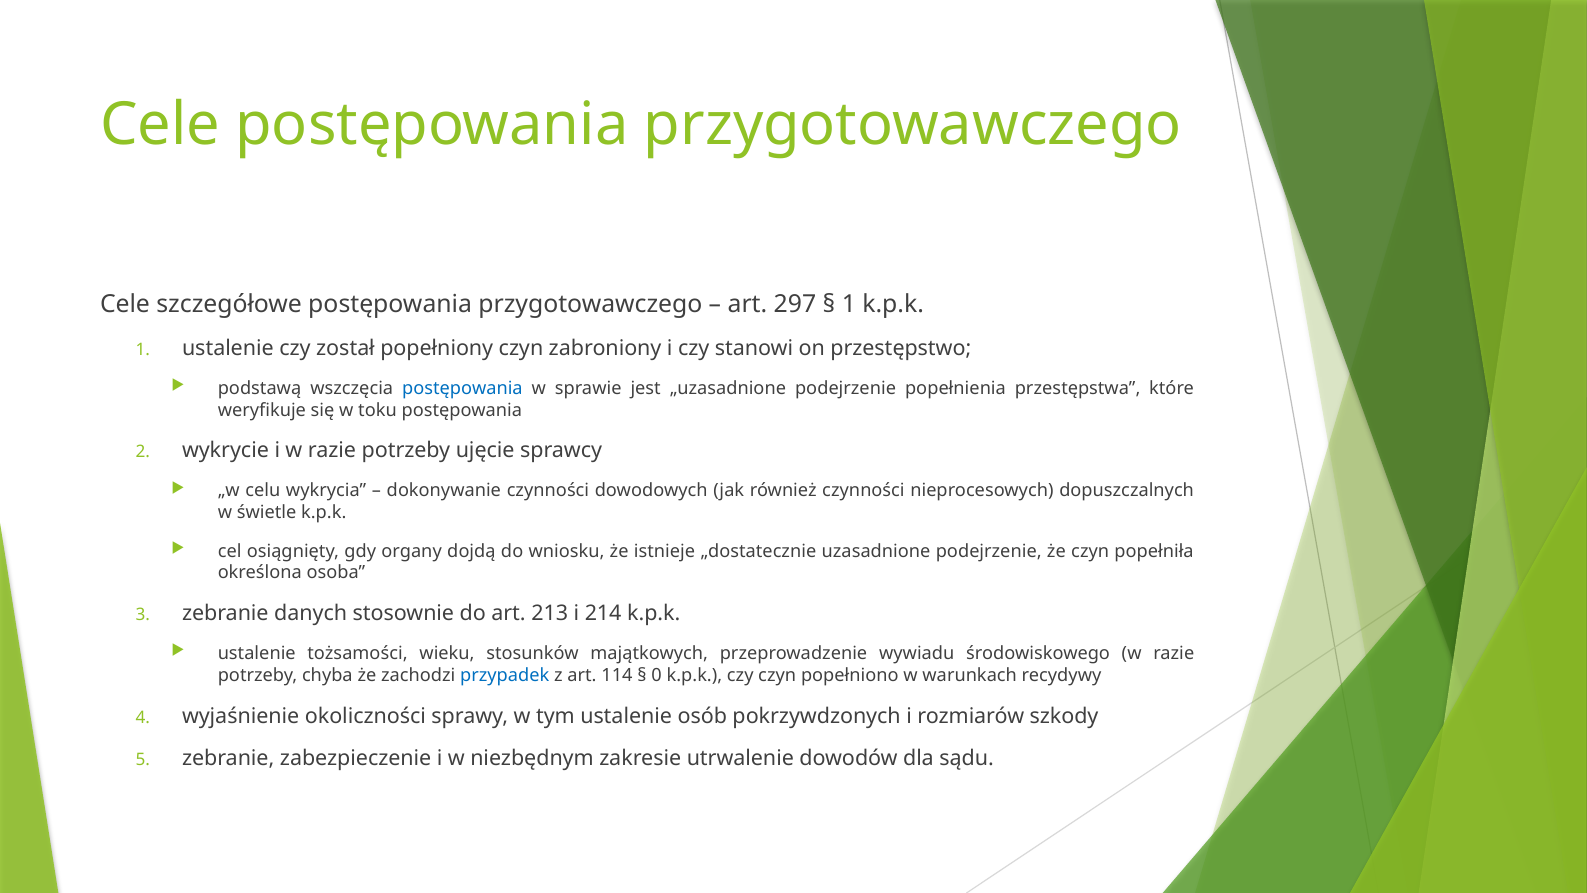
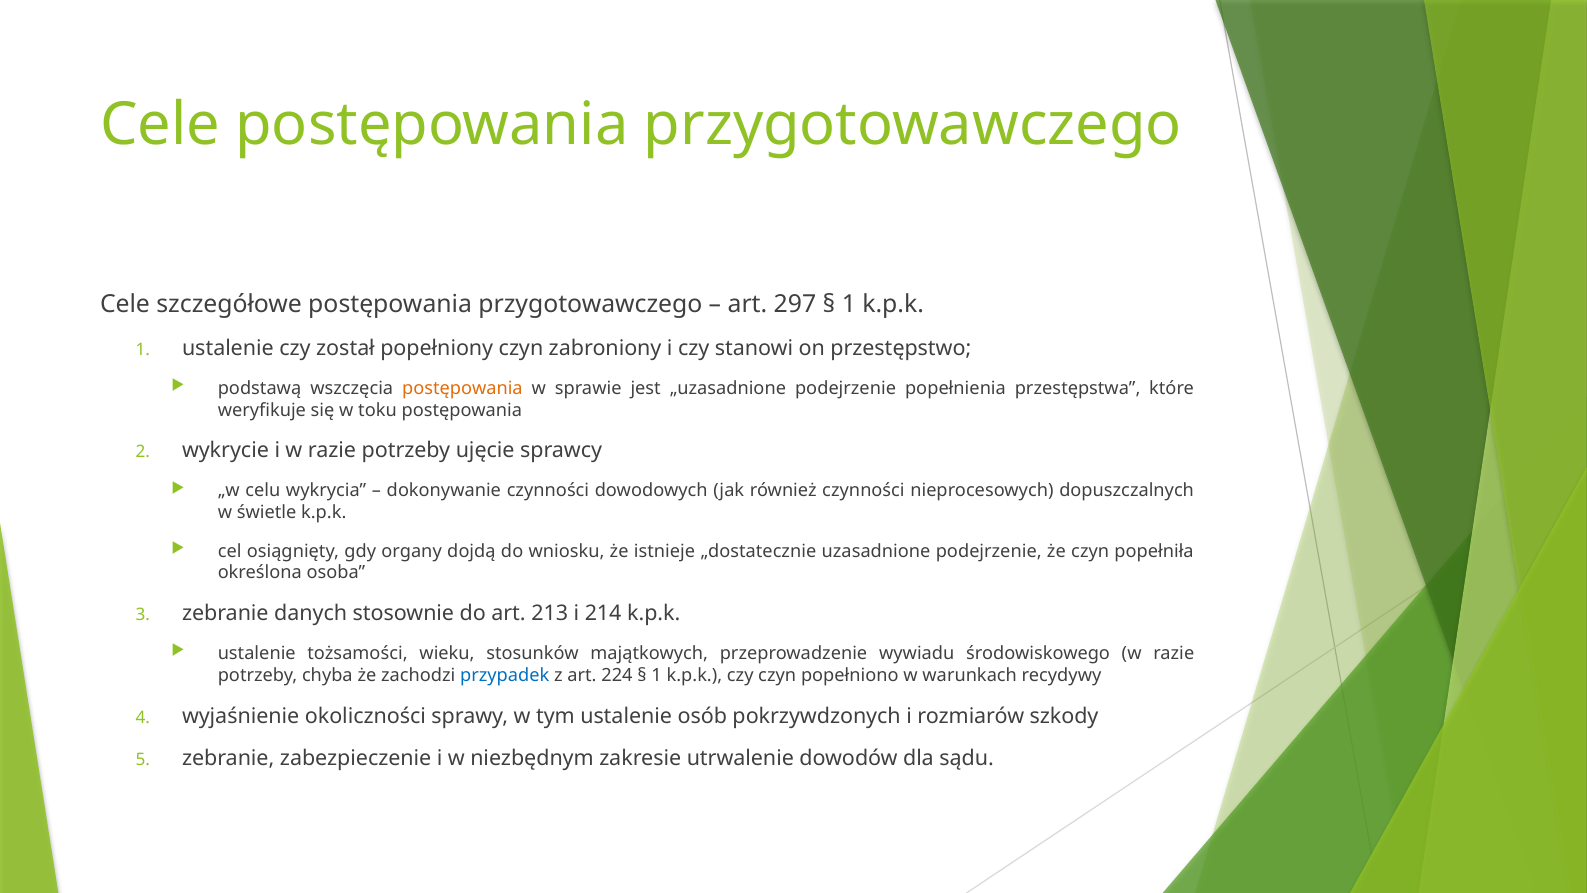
postępowania at (462, 388) colour: blue -> orange
114: 114 -> 224
0 at (657, 675): 0 -> 1
